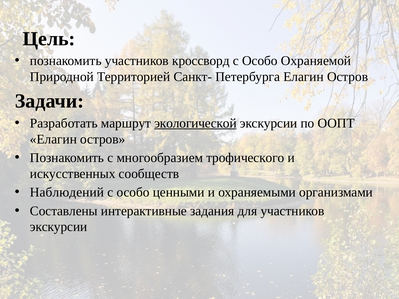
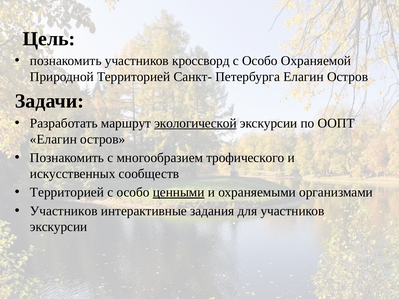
Наблюдений at (67, 192): Наблюдений -> Территорией
ценными underline: none -> present
Составлены at (64, 211): Составлены -> Участников
